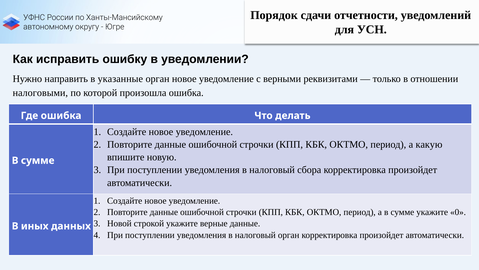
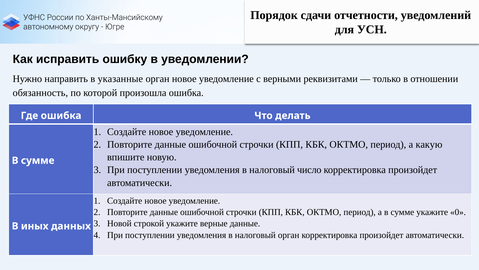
налоговыми: налоговыми -> обязанность
сбора: сбора -> число
